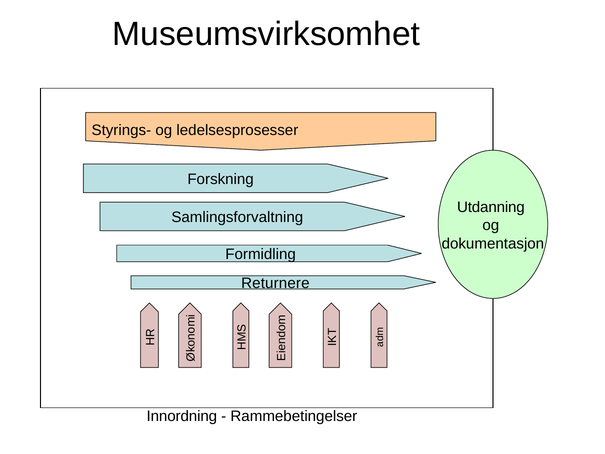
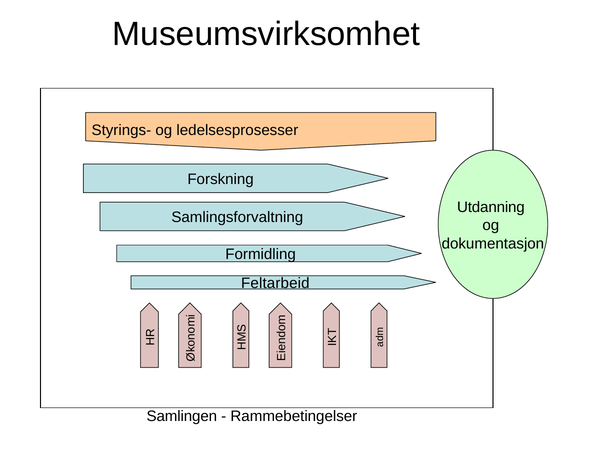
Returnere: Returnere -> Feltarbeid
Innordning: Innordning -> Samlingen
